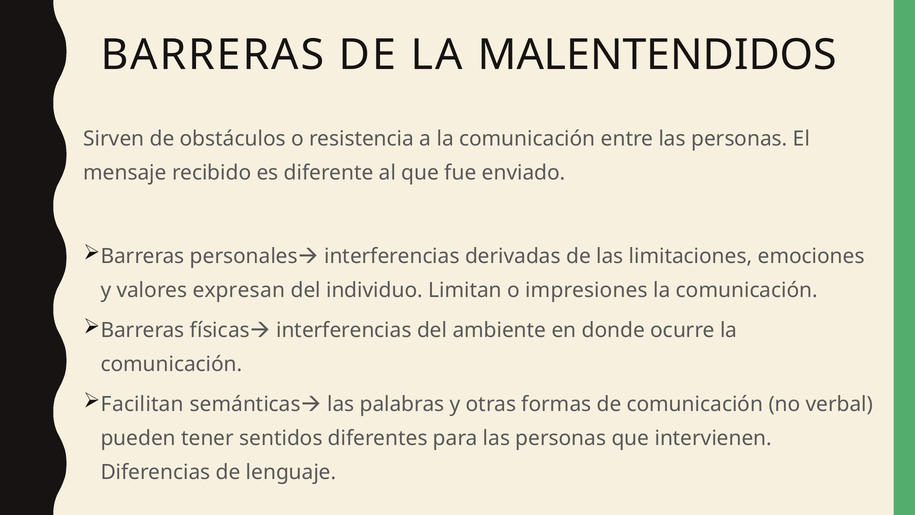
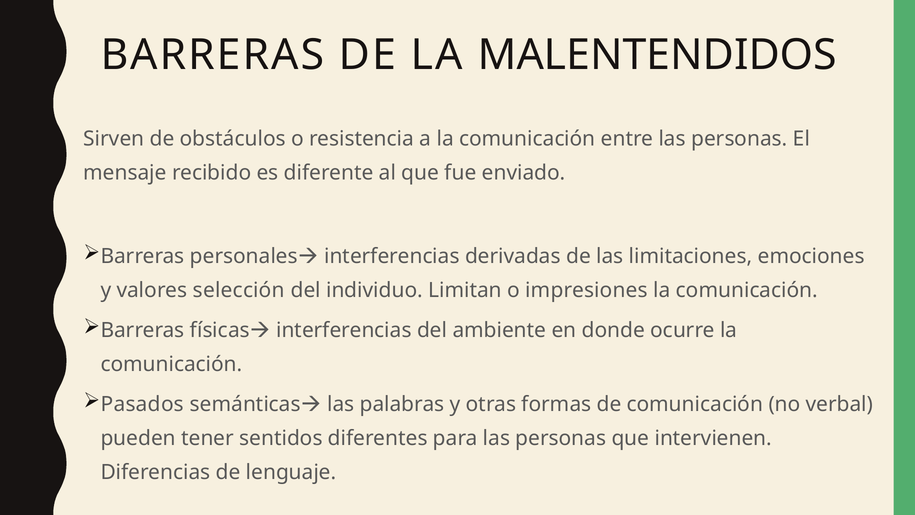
expresan: expresan -> selección
Facilitan: Facilitan -> Pasados
